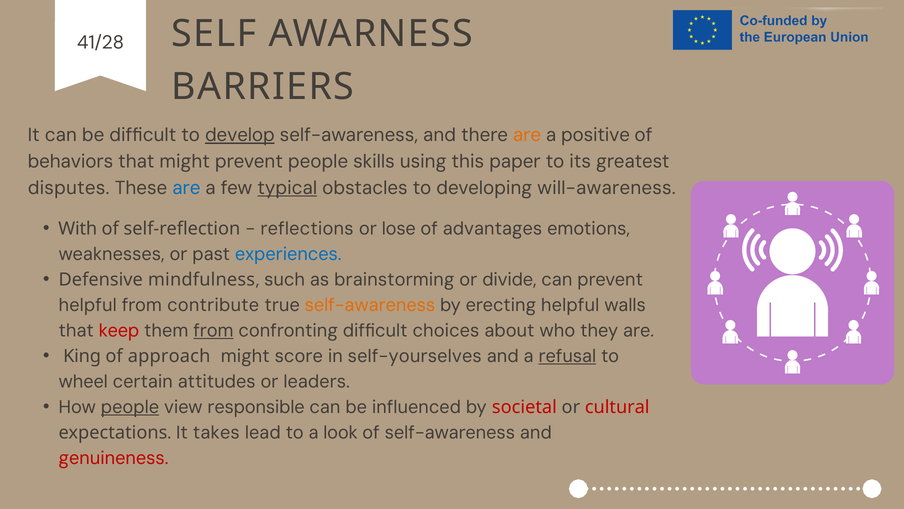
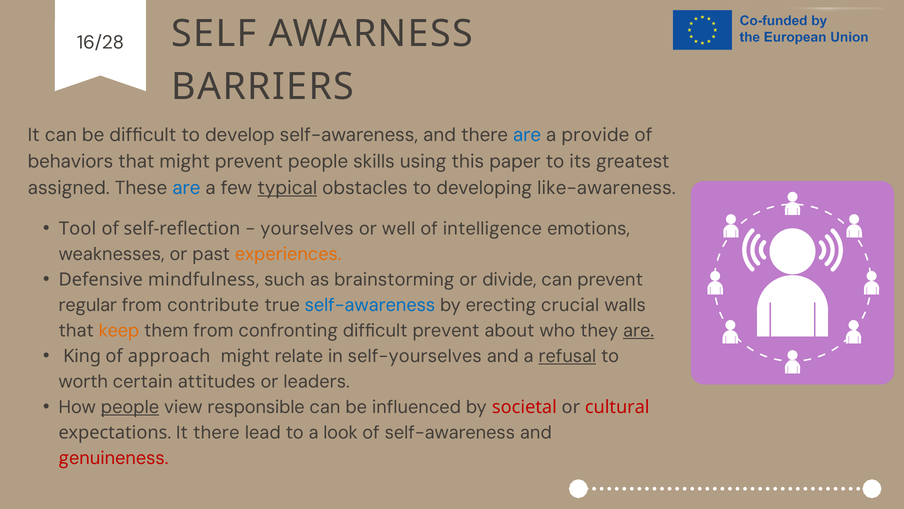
41/28: 41/28 -> 16/28
develop underline: present -> none
are at (527, 135) colour: orange -> blue
positive: positive -> provide
disputes: disputes -> assigned
will-awareness: will-awareness -> like-awareness
With: With -> Tool
reflections: reflections -> yourselves
lose: lose -> well
advantages: advantages -> intelligence
experiences colour: blue -> orange
helpful at (88, 305): helpful -> regular
self-awareness at (370, 305) colour: orange -> blue
erecting helpful: helpful -> crucial
keep colour: red -> orange
from at (213, 330) underline: present -> none
difficult choices: choices -> prevent
are at (639, 330) underline: none -> present
score: score -> relate
wheel: wheel -> worth
It takes: takes -> there
